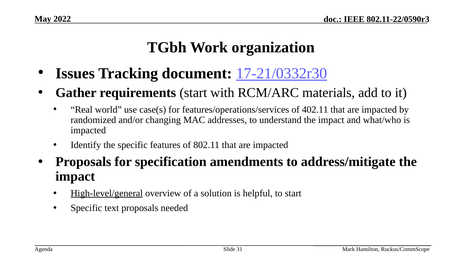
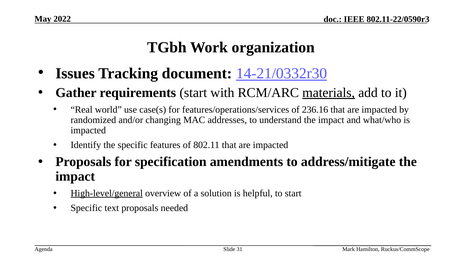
17-21/0332r30: 17-21/0332r30 -> 14-21/0332r30
materials underline: none -> present
402.11: 402.11 -> 236.16
